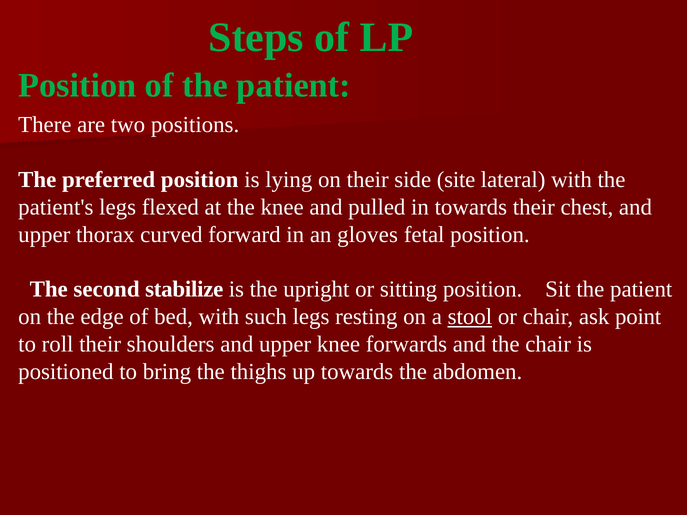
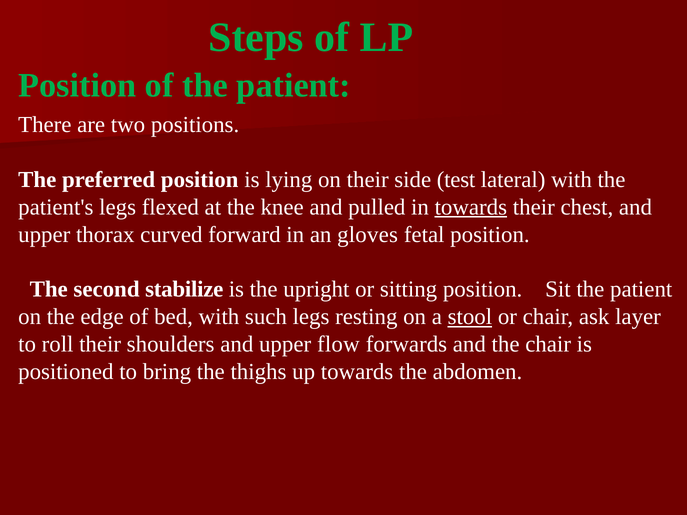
site: site -> test
towards at (471, 207) underline: none -> present
point: point -> layer
upper knee: knee -> flow
